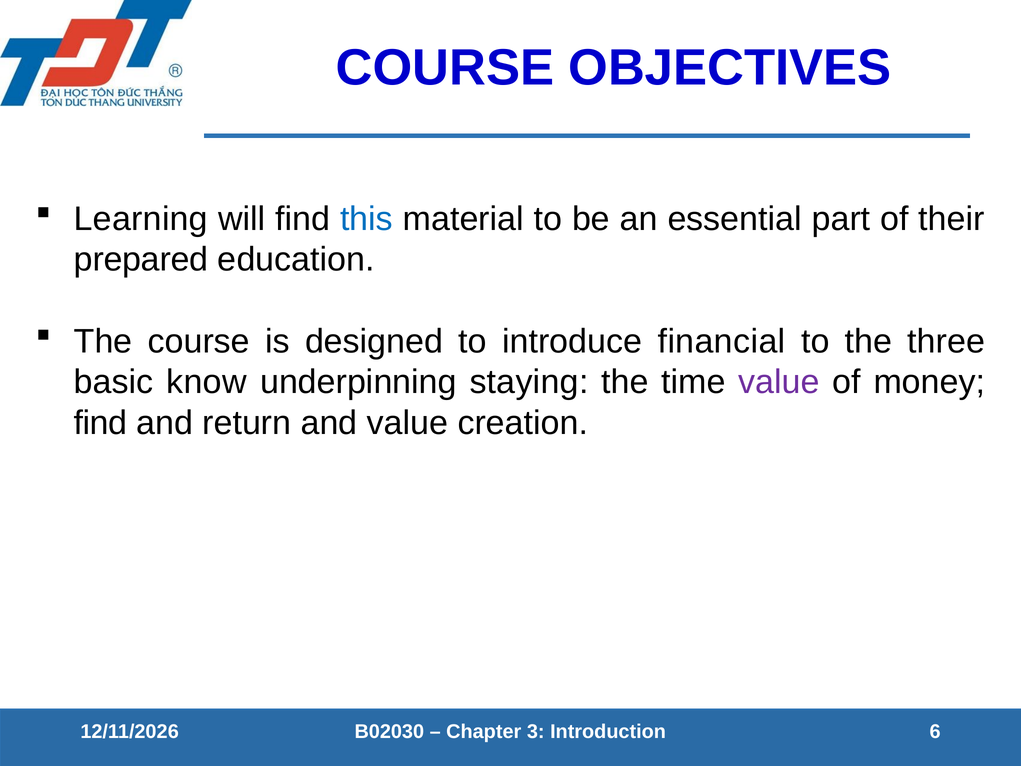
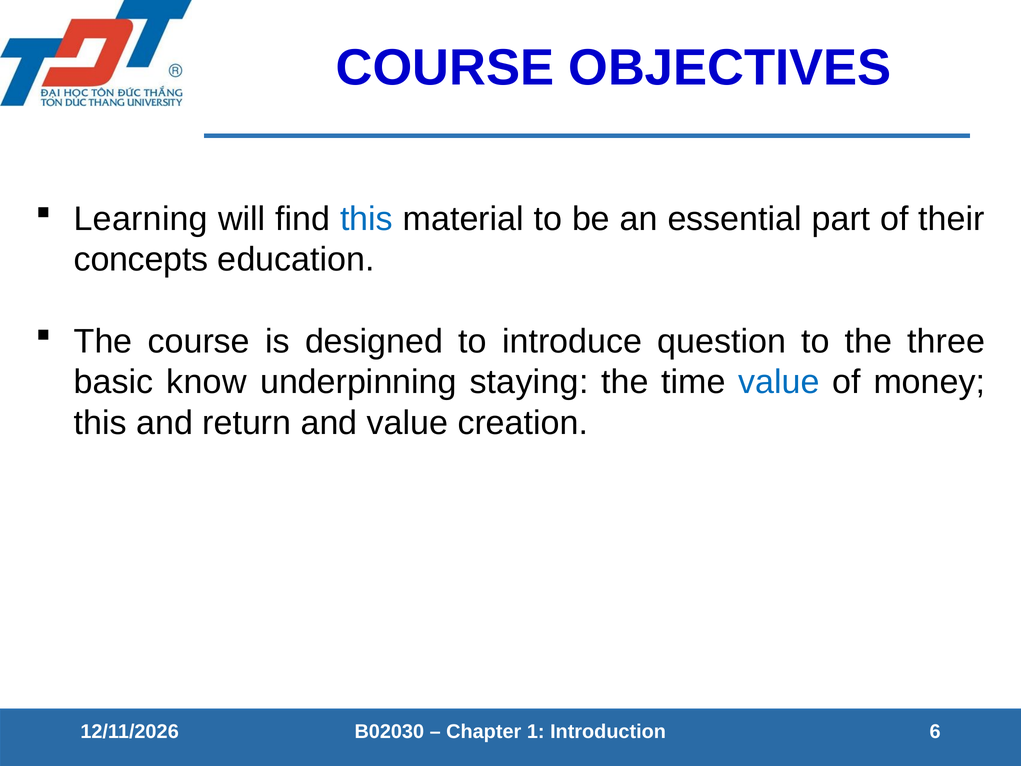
prepared: prepared -> concepts
financial: financial -> question
value at (779, 382) colour: purple -> blue
find at (100, 423): find -> this
3: 3 -> 1
